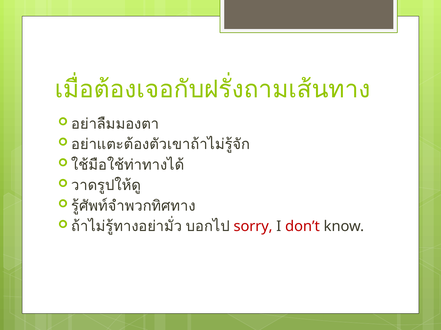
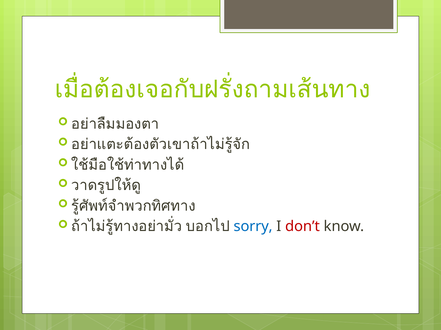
sorry colour: red -> blue
